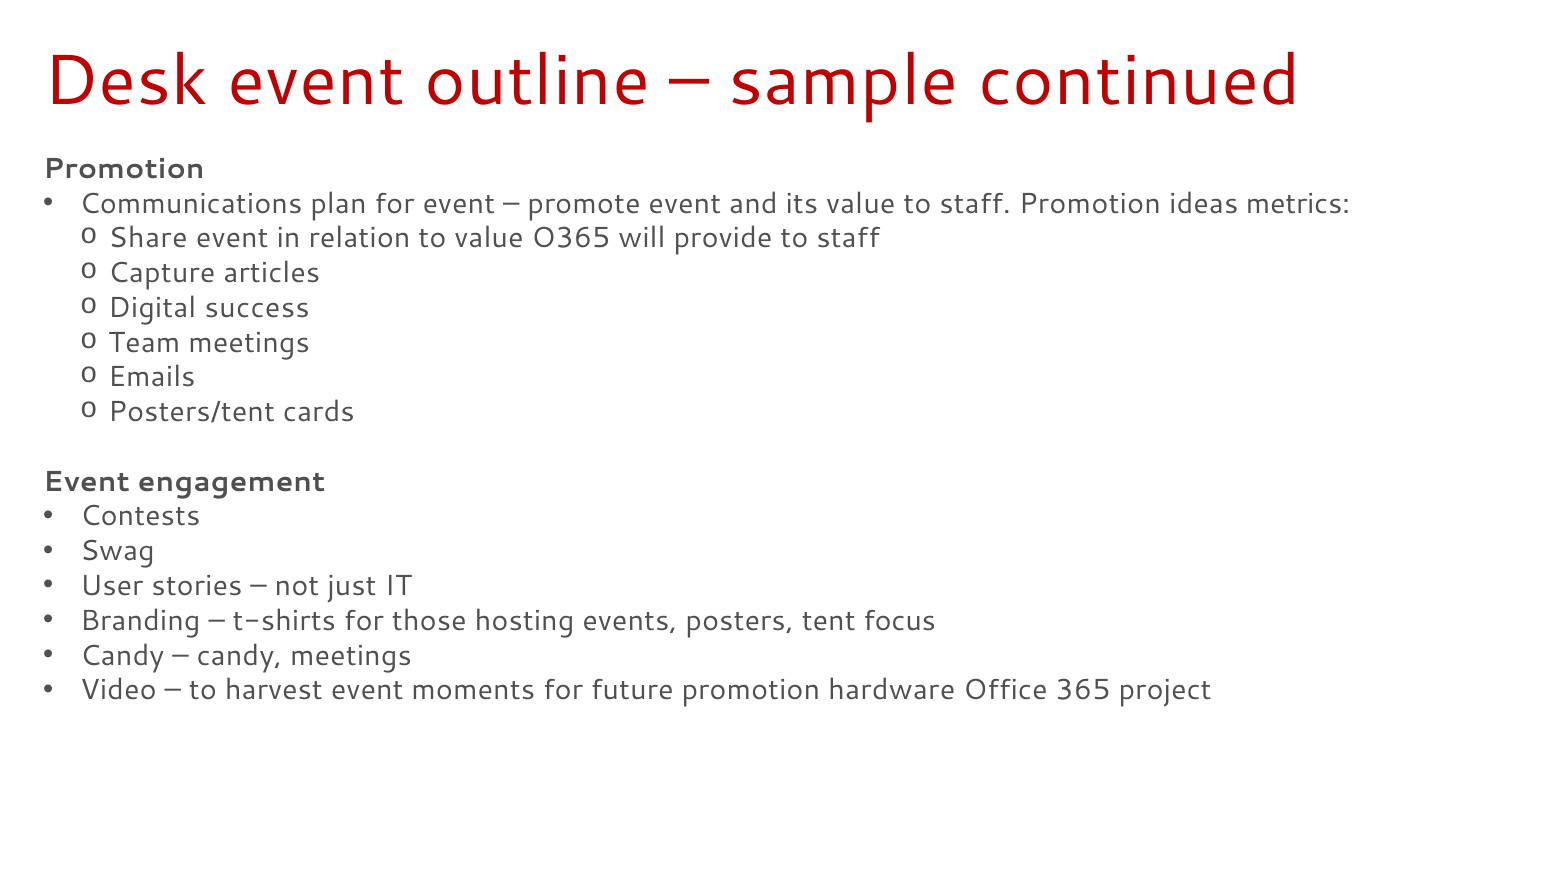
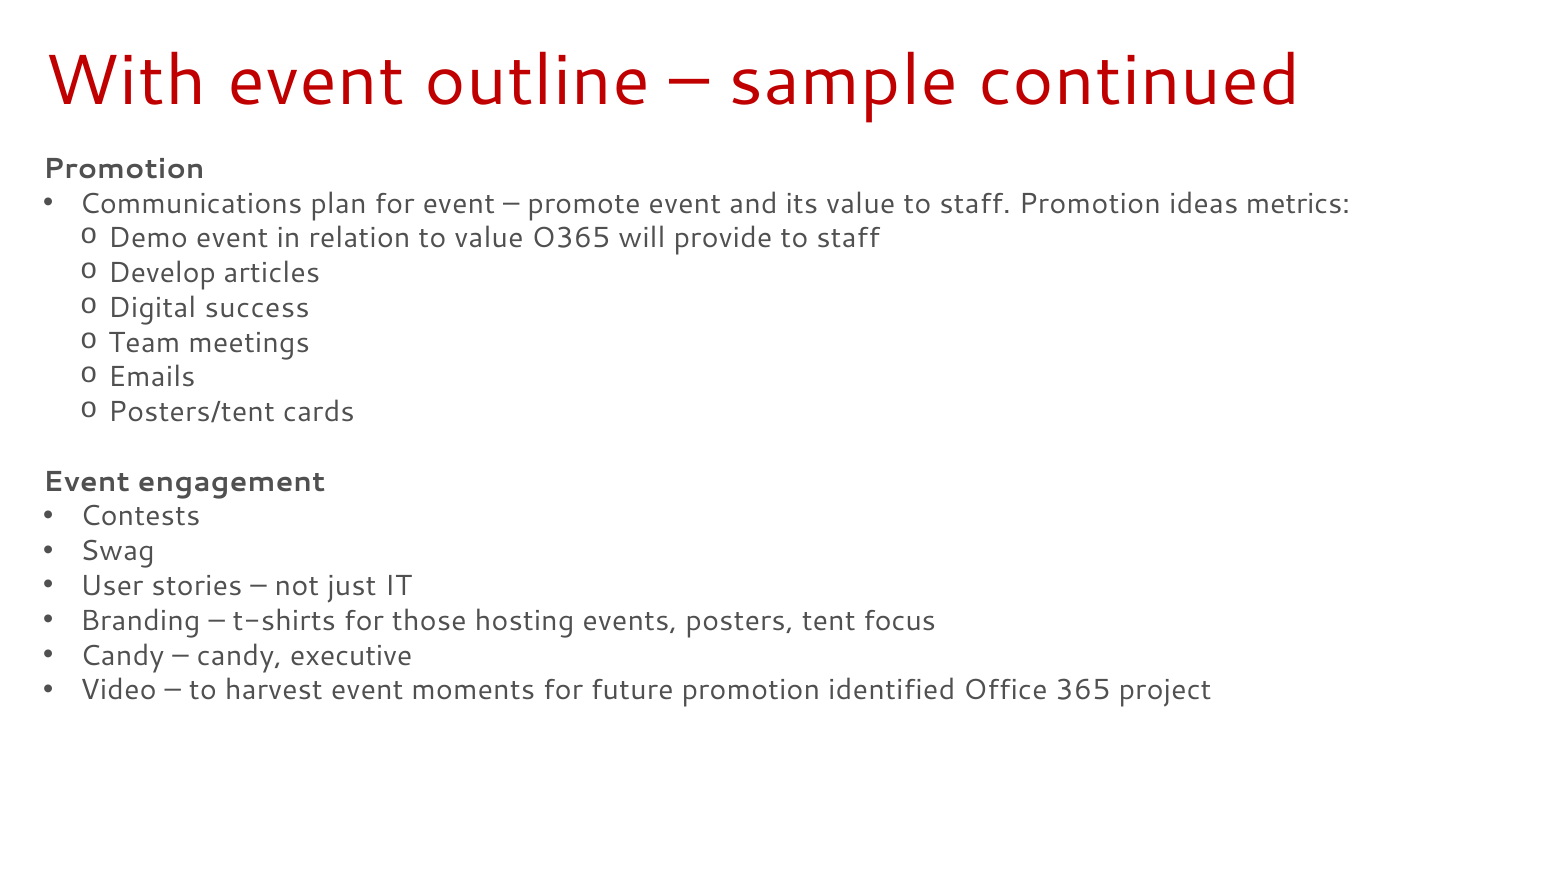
Desk: Desk -> With
Share: Share -> Demo
Capture: Capture -> Develop
candy meetings: meetings -> executive
hardware: hardware -> identified
